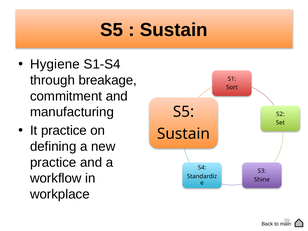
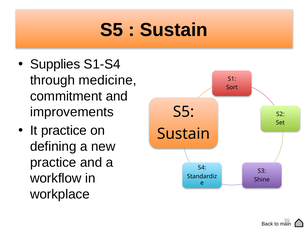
Hygiene: Hygiene -> Supplies
breakage: breakage -> medicine
manufacturing: manufacturing -> improvements
